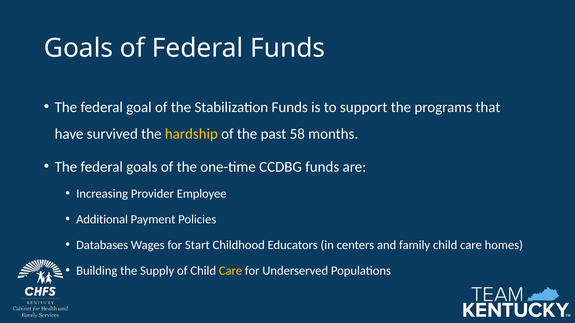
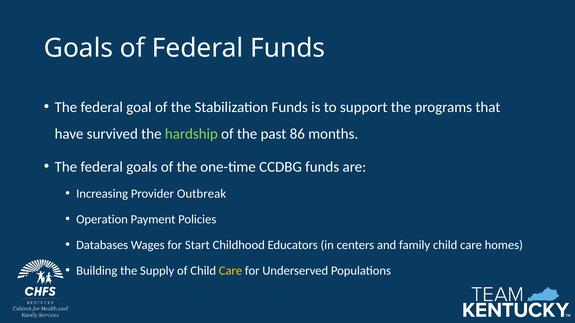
hardship colour: yellow -> light green
58: 58 -> 86
Employee: Employee -> Outbreak
Additional: Additional -> Operation
